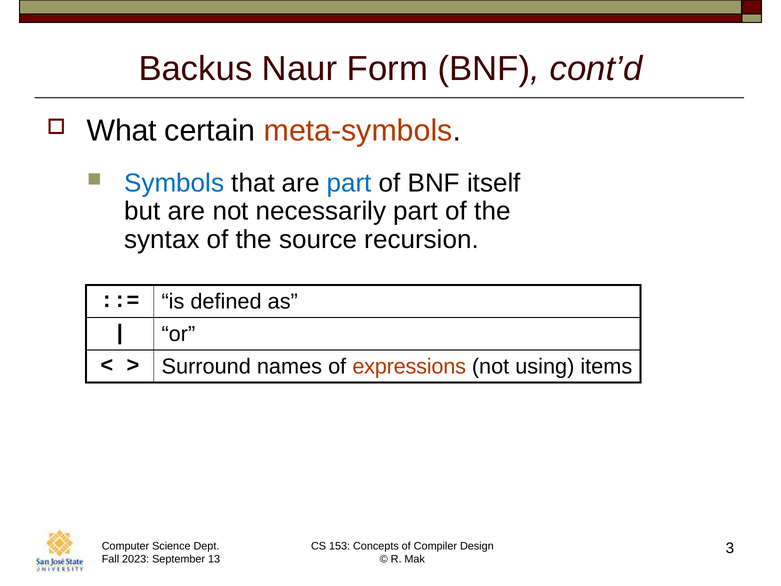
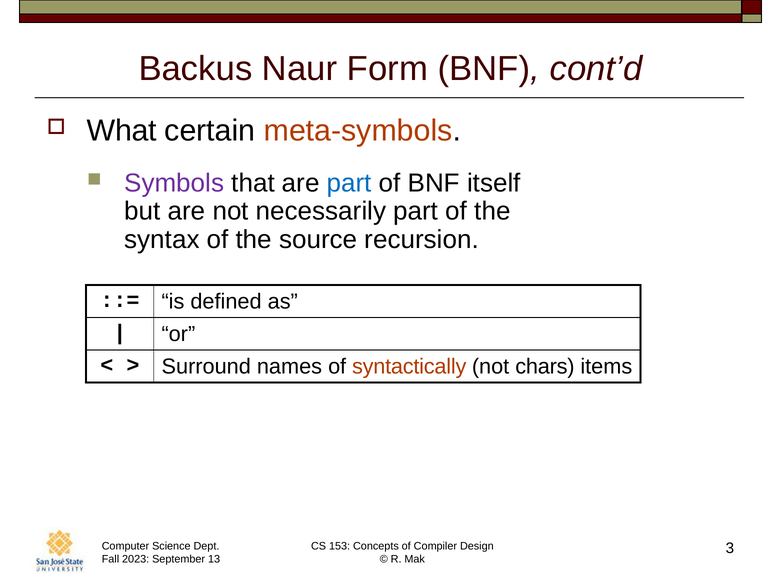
Symbols colour: blue -> purple
expressions: expressions -> syntactically
using: using -> chars
